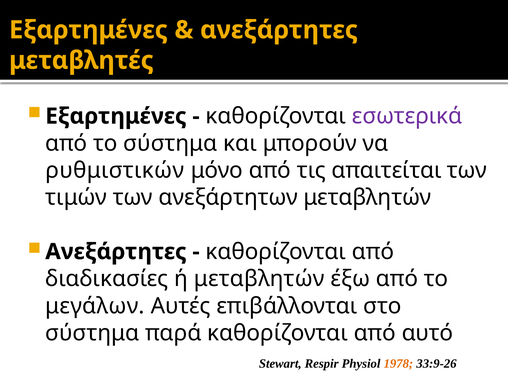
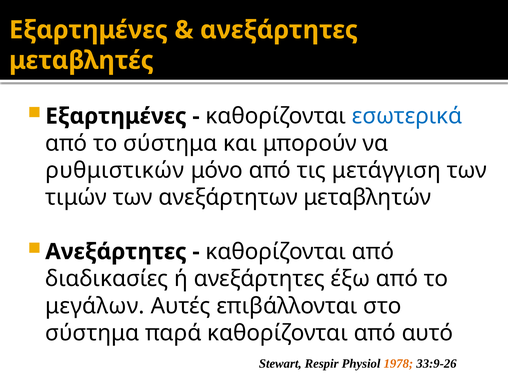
εσωτερικά colour: purple -> blue
απαιτείται: απαιτείται -> μετάγγιση
ή μεταβλητών: μεταβλητών -> ανεξάρτητες
